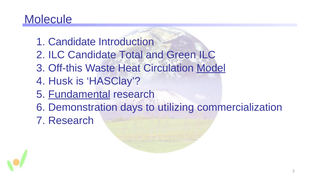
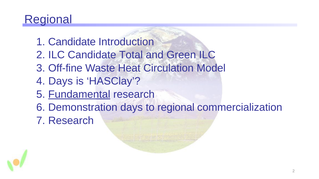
Molecule at (48, 19): Molecule -> Regional
Off-this: Off-this -> Off-fine
Model underline: present -> none
Husk at (61, 81): Husk -> Days
to utilizing: utilizing -> regional
